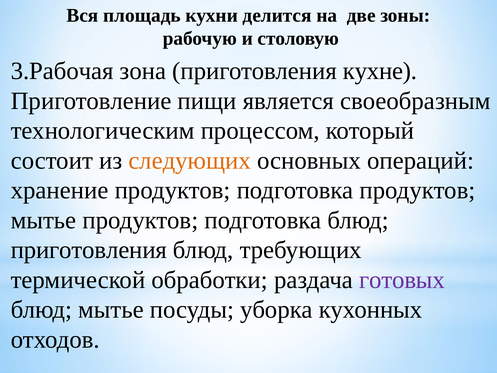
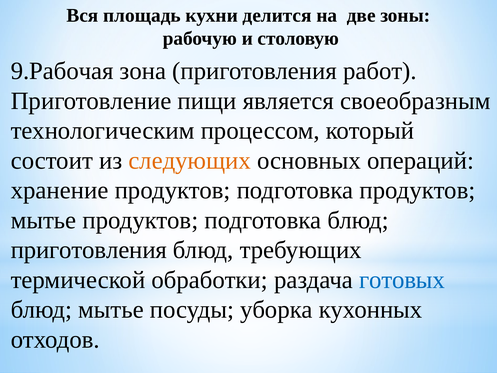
3.Рабочая: 3.Рабочая -> 9.Рабочая
кухне: кухне -> работ
готовых colour: purple -> blue
